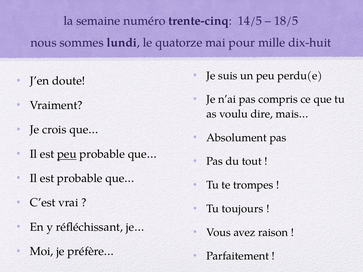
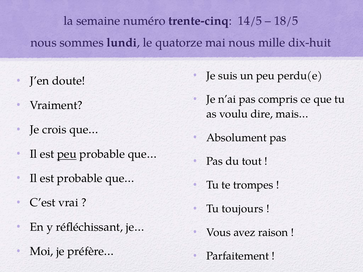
mai pour: pour -> nous
